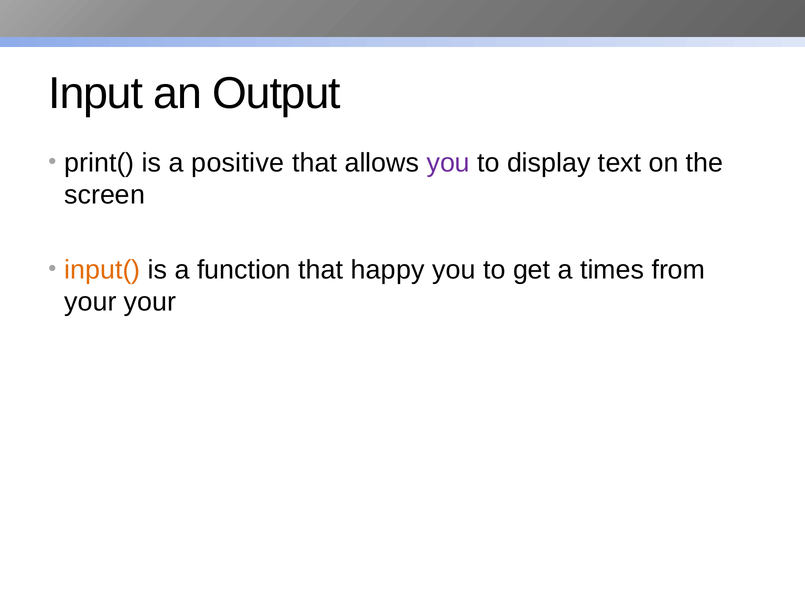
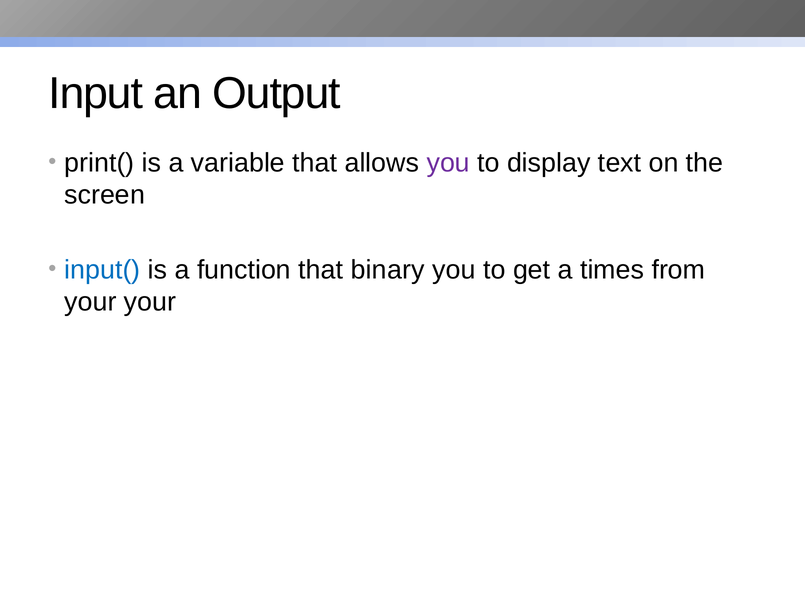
positive: positive -> variable
input( colour: orange -> blue
happy: happy -> binary
